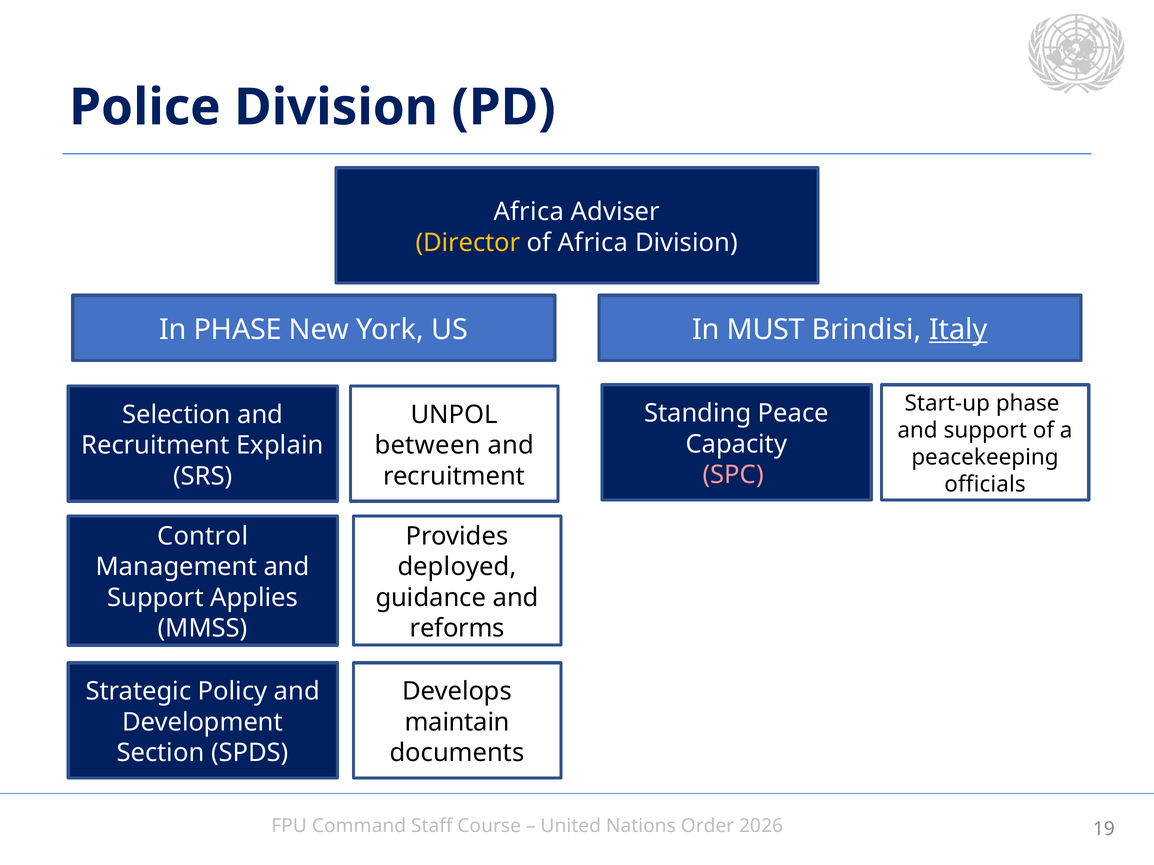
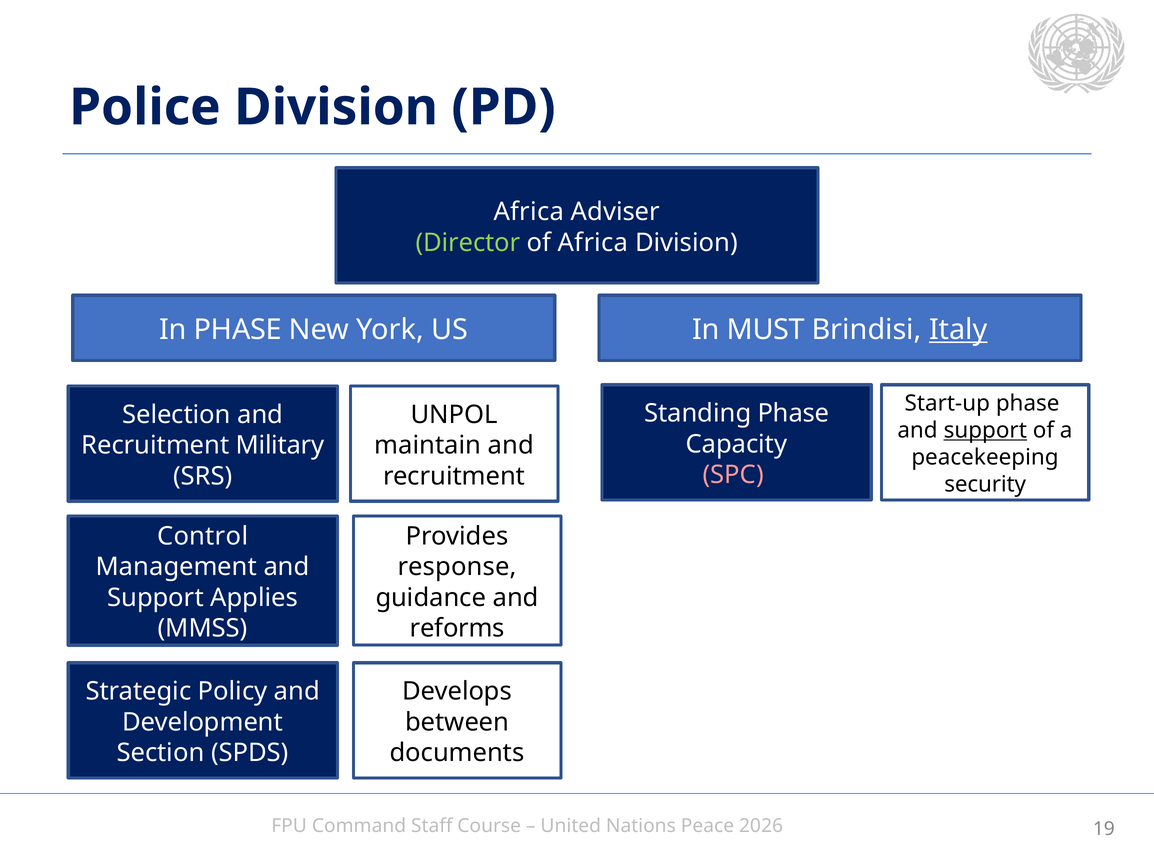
Director colour: yellow -> light green
Standing Peace: Peace -> Phase
support at (985, 431) underline: none -> present
Explain: Explain -> Military
between: between -> maintain
officials: officials -> security
deployed: deployed -> response
maintain: maintain -> between
Order: Order -> Peace
